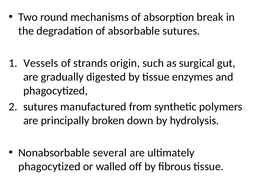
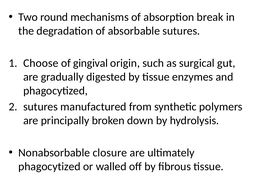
Vessels: Vessels -> Choose
strands: strands -> gingival
several: several -> closure
